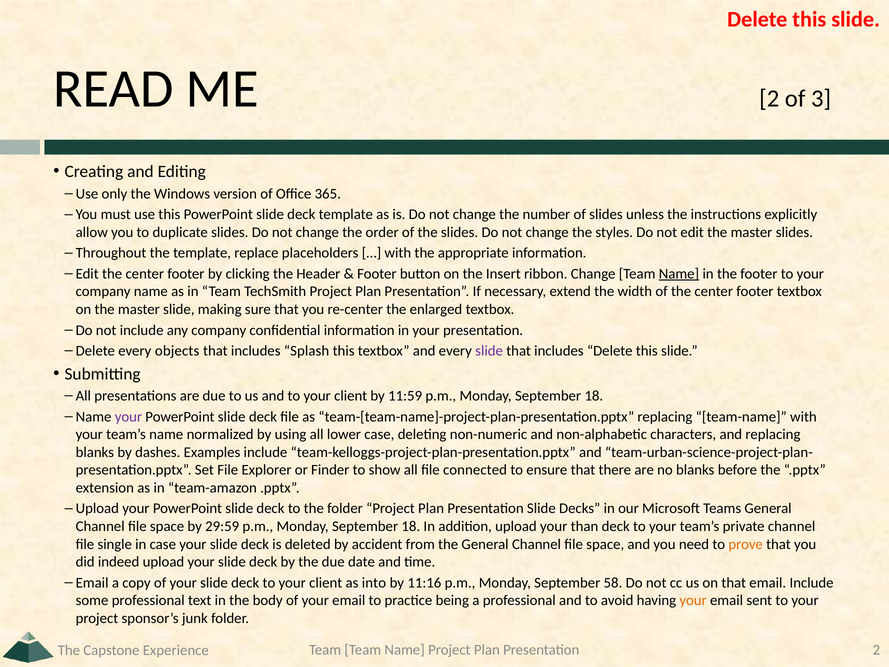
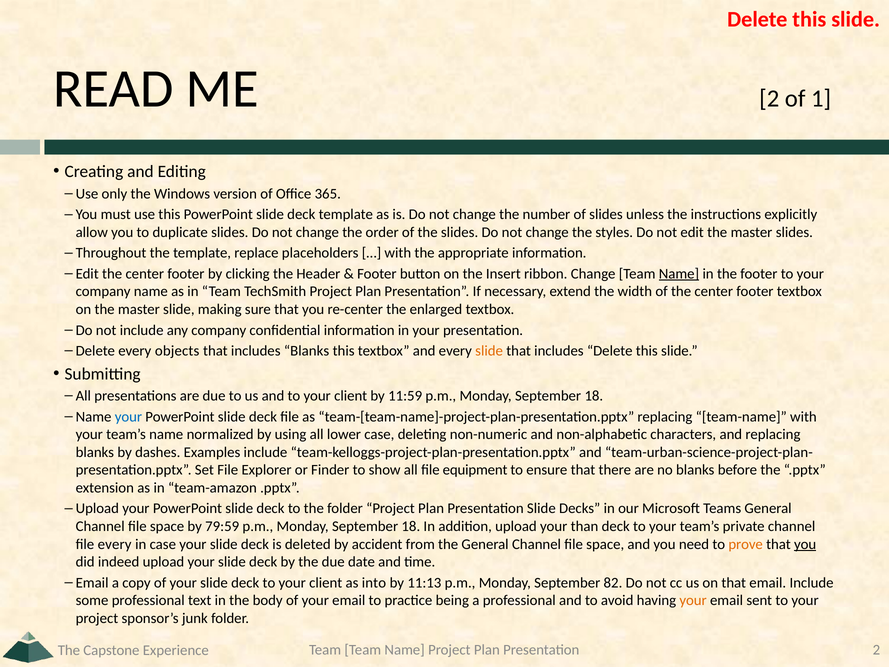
3: 3 -> 1
includes Splash: Splash -> Blanks
slide at (489, 351) colour: purple -> orange
your at (128, 417) colour: purple -> blue
connected: connected -> equipment
29:59: 29:59 -> 79:59
file single: single -> every
you at (805, 544) underline: none -> present
11:16: 11:16 -> 11:13
58: 58 -> 82
